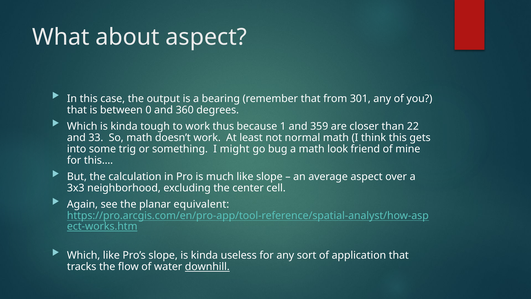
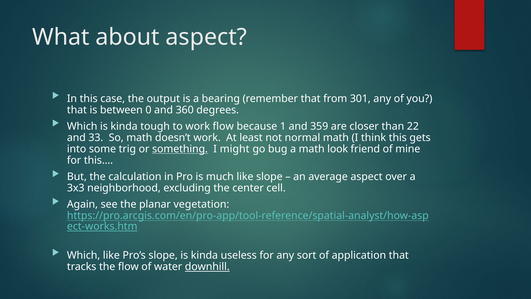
work thus: thus -> flow
something underline: none -> present
equivalent: equivalent -> vegetation
